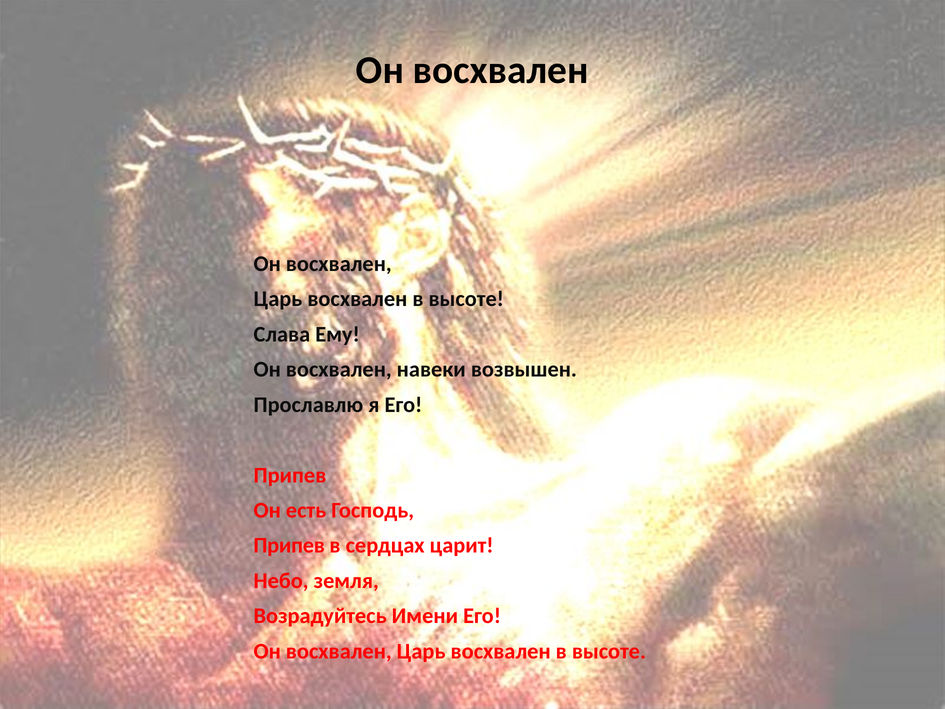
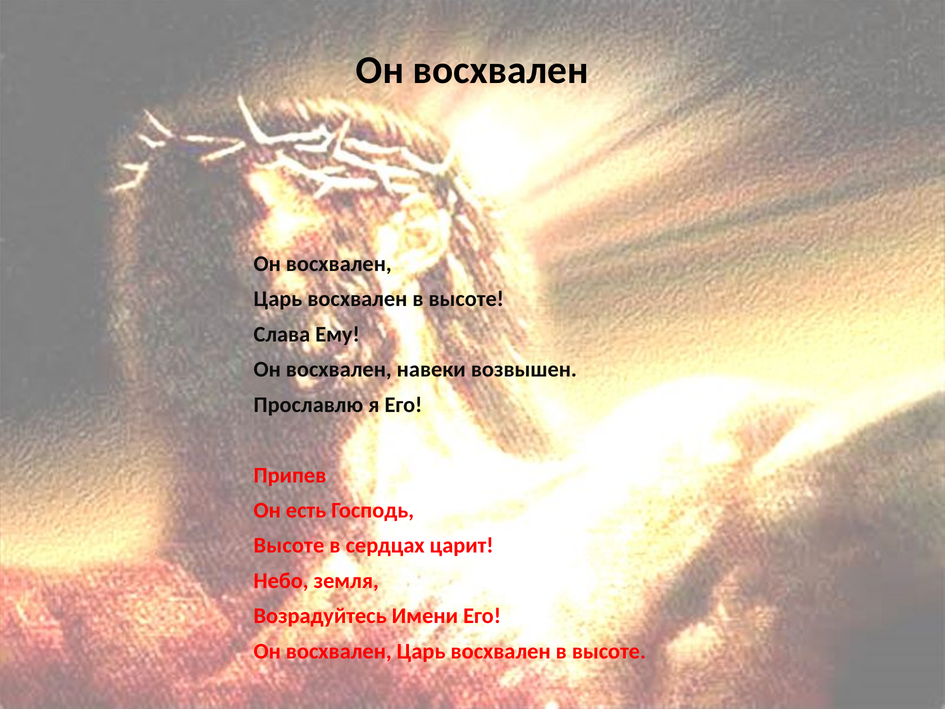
Припев at (289, 545): Припев -> Высоте
